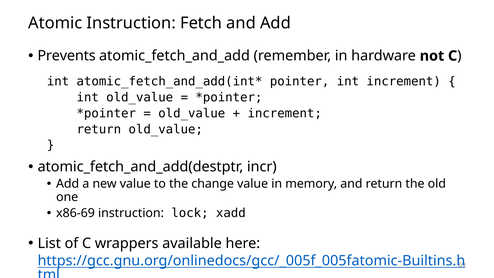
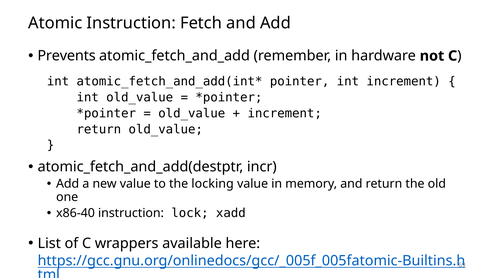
change: change -> locking
x86-69: x86-69 -> x86-40
